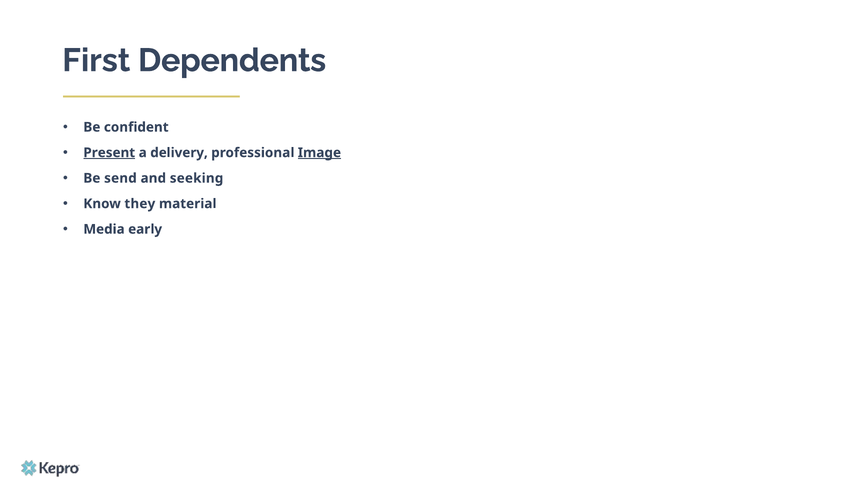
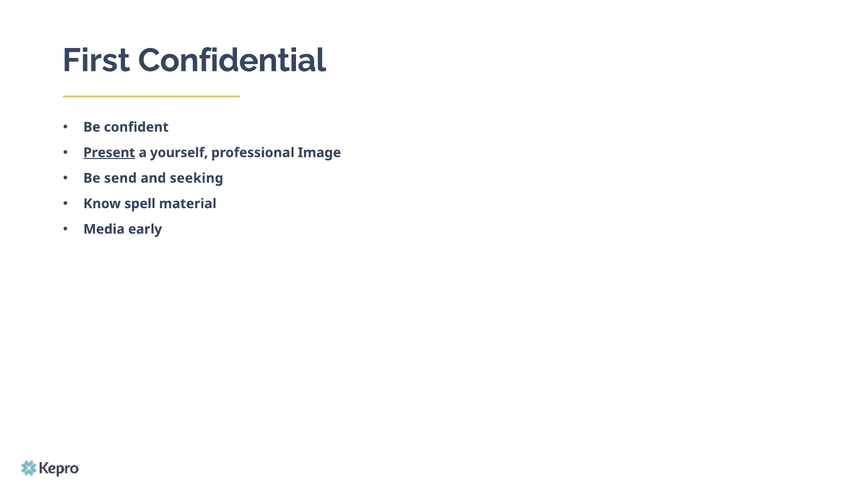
Dependents: Dependents -> Confidential
delivery: delivery -> yourself
Image underline: present -> none
they: they -> spell
